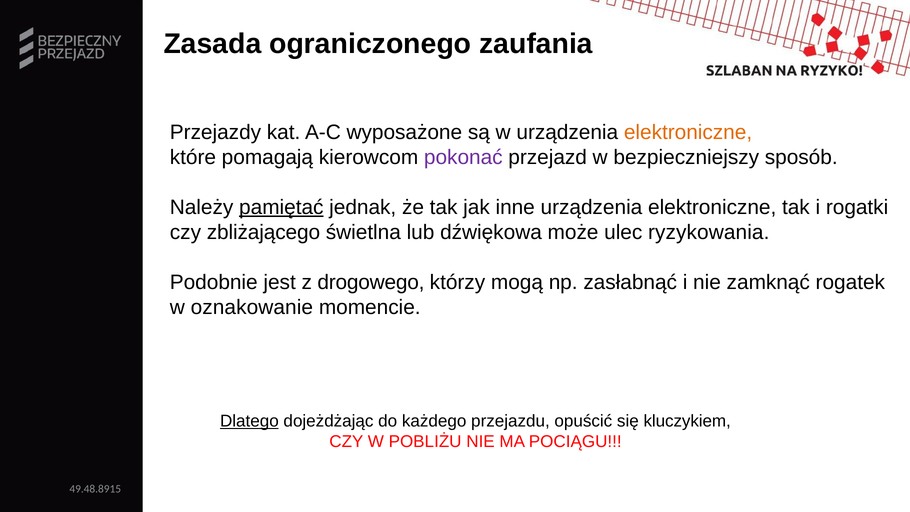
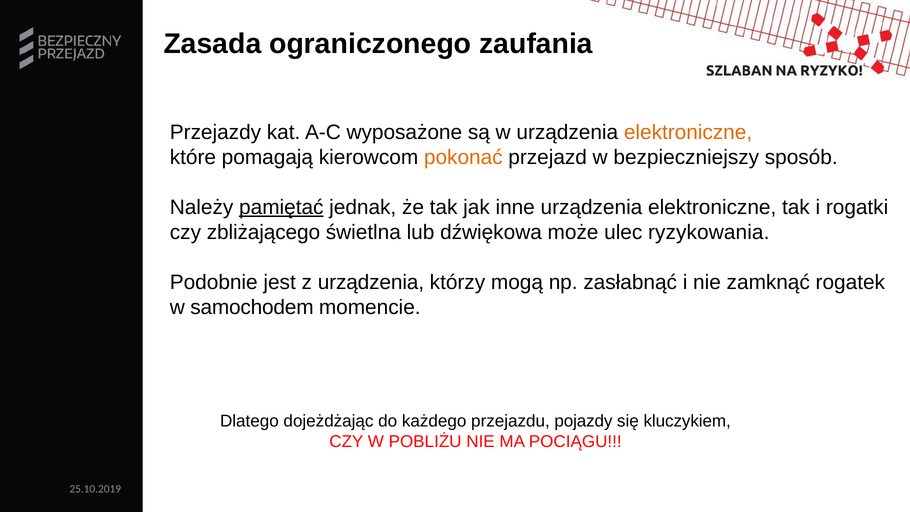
pokonać colour: purple -> orange
z drogowego: drogowego -> urządzenia
oznakowanie: oznakowanie -> samochodem
Dlatego underline: present -> none
opuścić: opuścić -> pojazdy
49.48.8915: 49.48.8915 -> 25.10.2019
